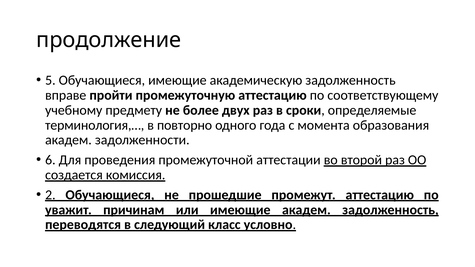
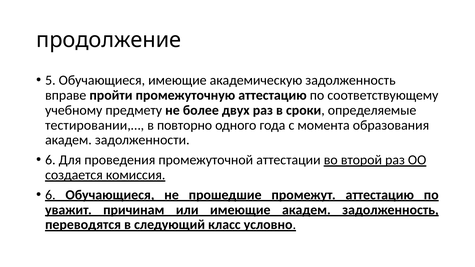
терминология,…: терминология,… -> тестировании,…
2 at (50, 195): 2 -> 6
